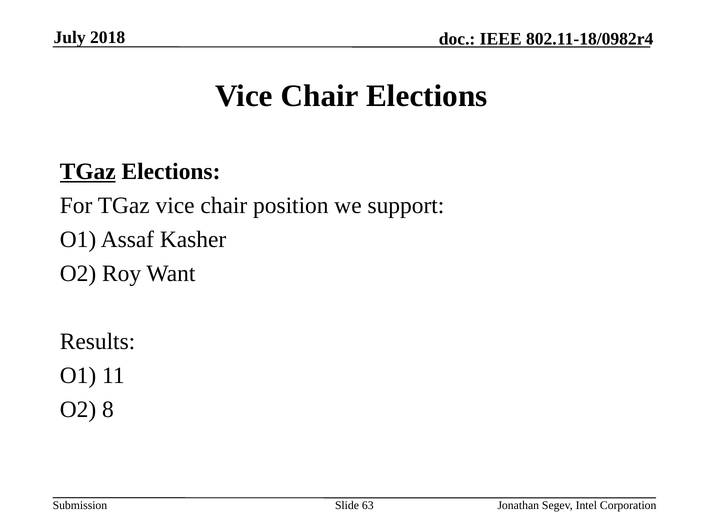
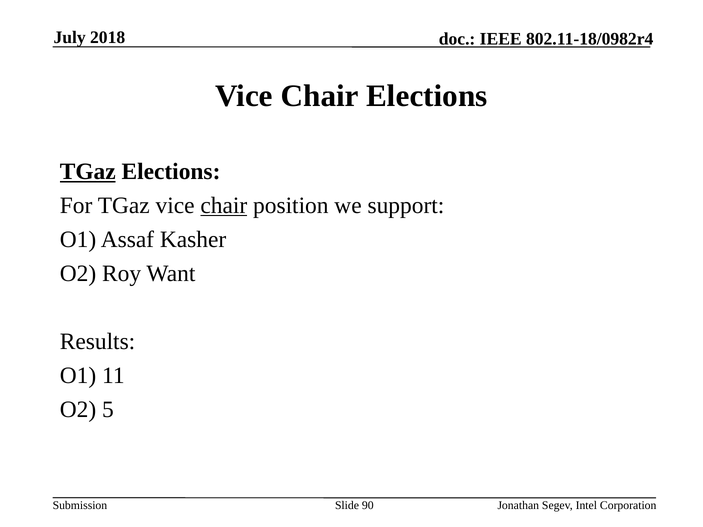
chair at (224, 206) underline: none -> present
8: 8 -> 5
63: 63 -> 90
